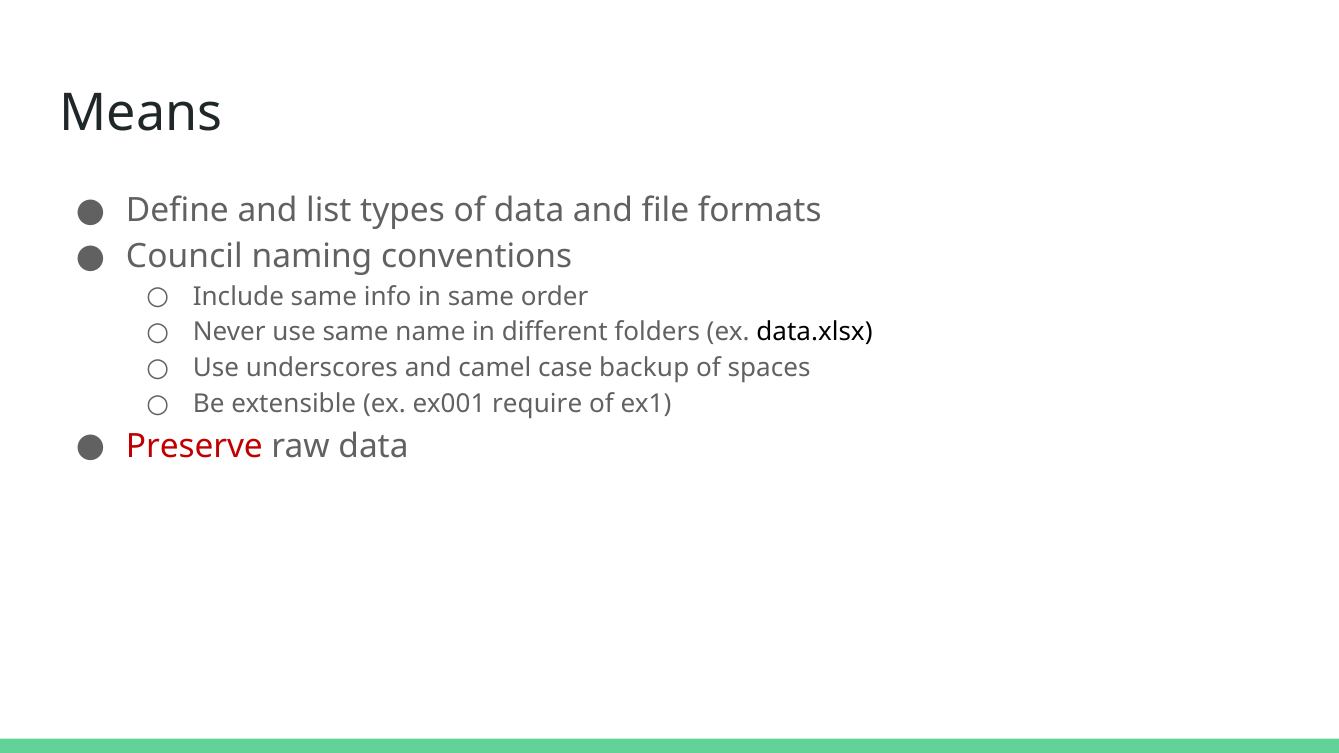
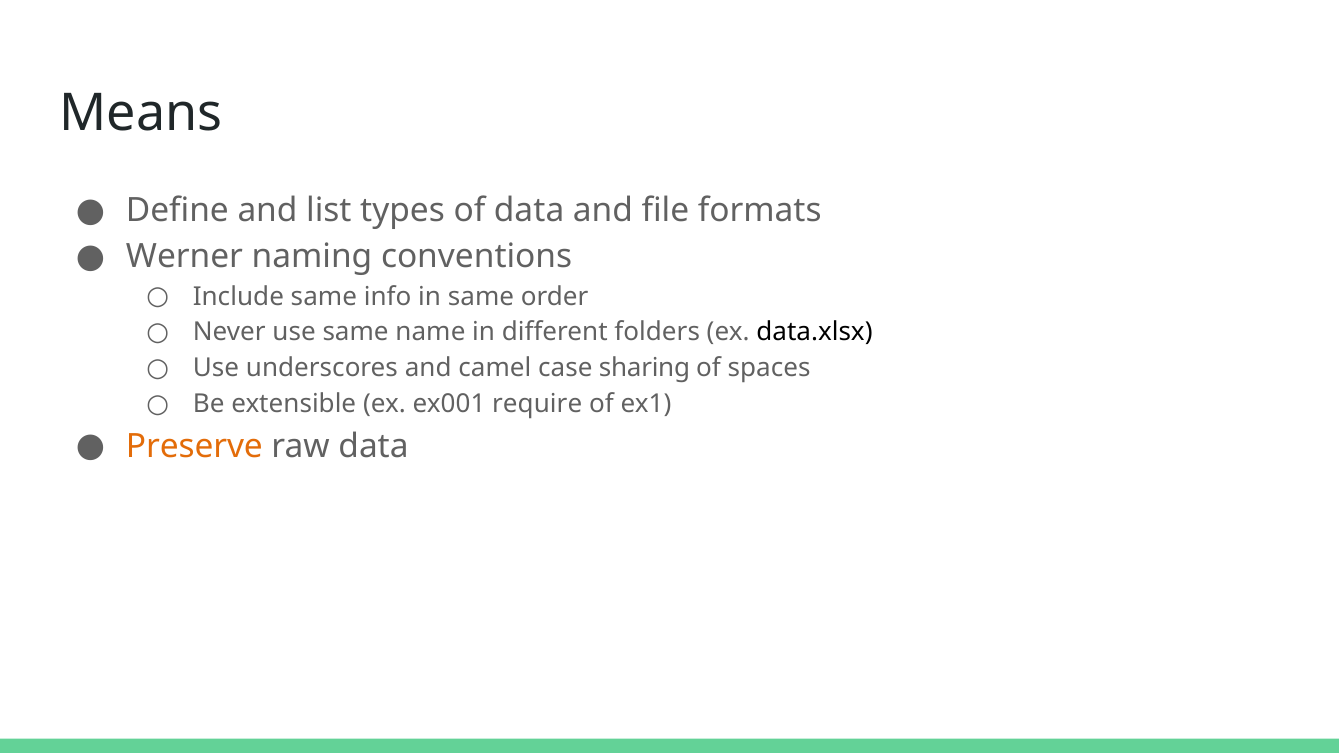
Council: Council -> Werner
backup: backup -> sharing
Preserve colour: red -> orange
